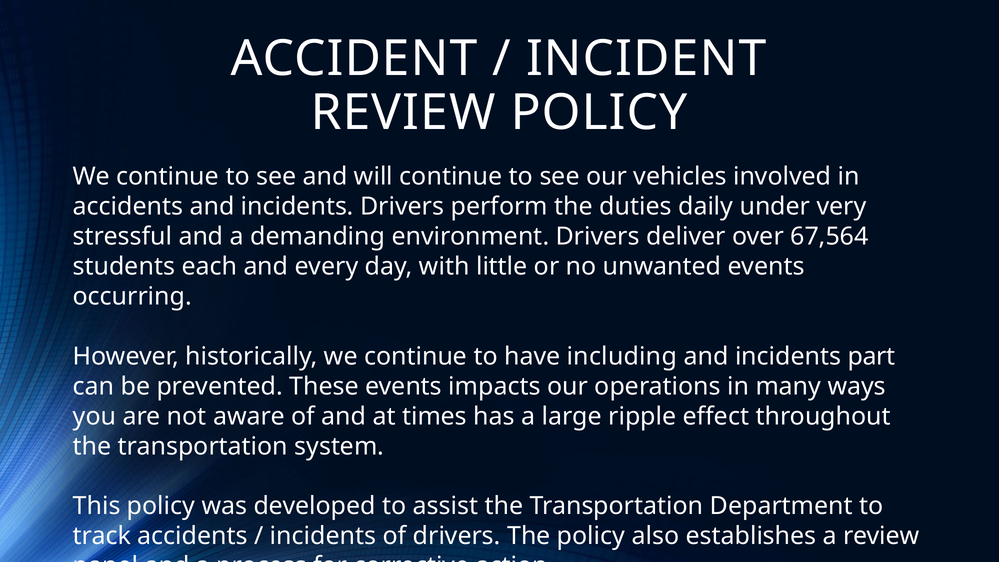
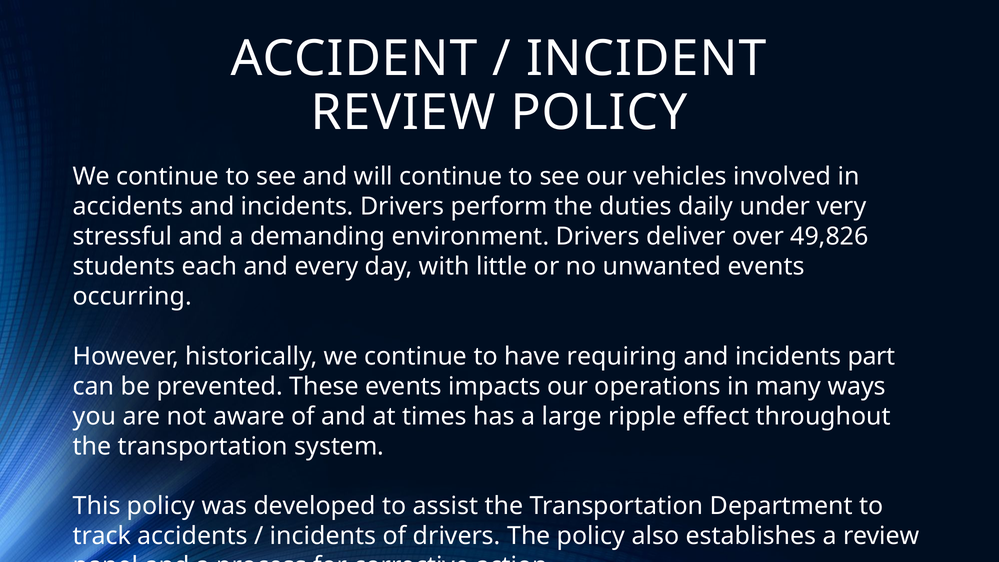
67,564: 67,564 -> 49,826
including: including -> requiring
